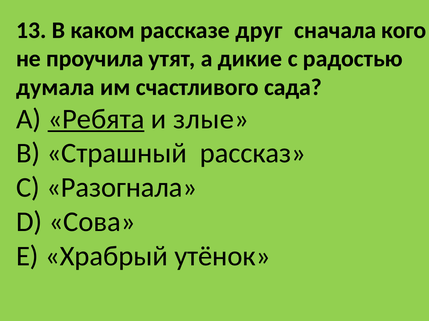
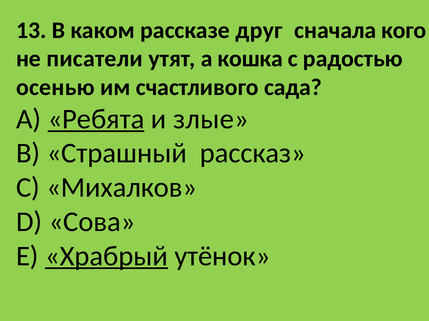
проучила: проучила -> писатели
дикие: дикие -> кошка
думала: думала -> осенью
Разогнала: Разогнала -> Михалков
Храбрый underline: none -> present
